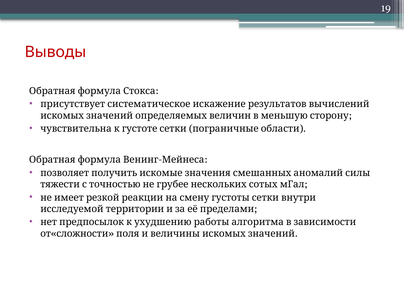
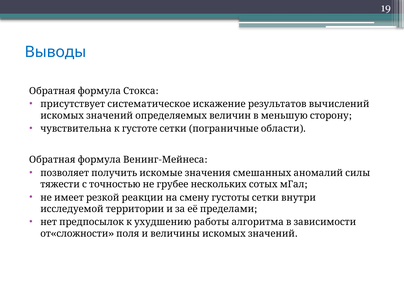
Выводы colour: red -> blue
